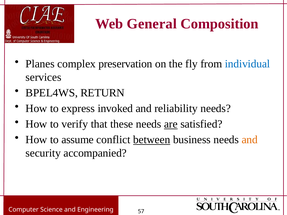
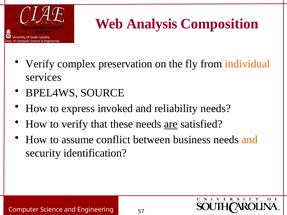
General: General -> Analysis
Planes at (40, 64): Planes -> Verify
individual colour: blue -> orange
RETURN: RETURN -> SOURCE
between underline: present -> none
accompanied: accompanied -> identification
